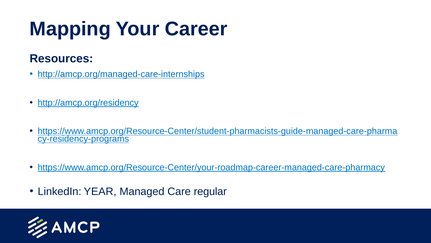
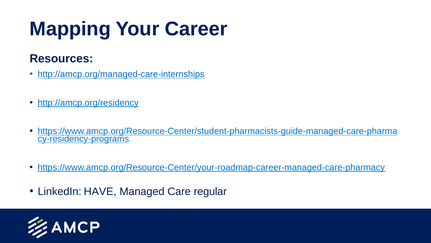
YEAR: YEAR -> HAVE
